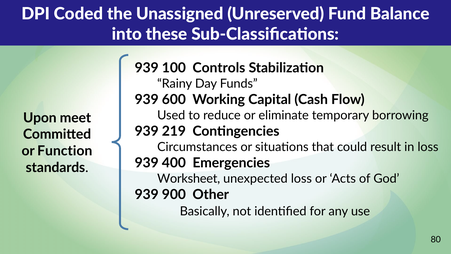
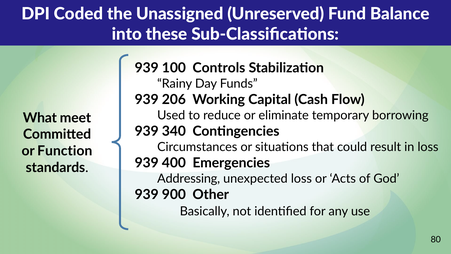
600: 600 -> 206
Upon: Upon -> What
219: 219 -> 340
Worksheet: Worksheet -> Addressing
